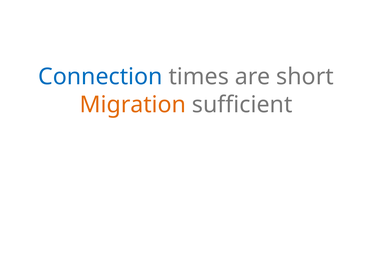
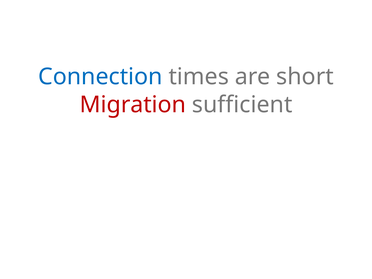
Migration colour: orange -> red
